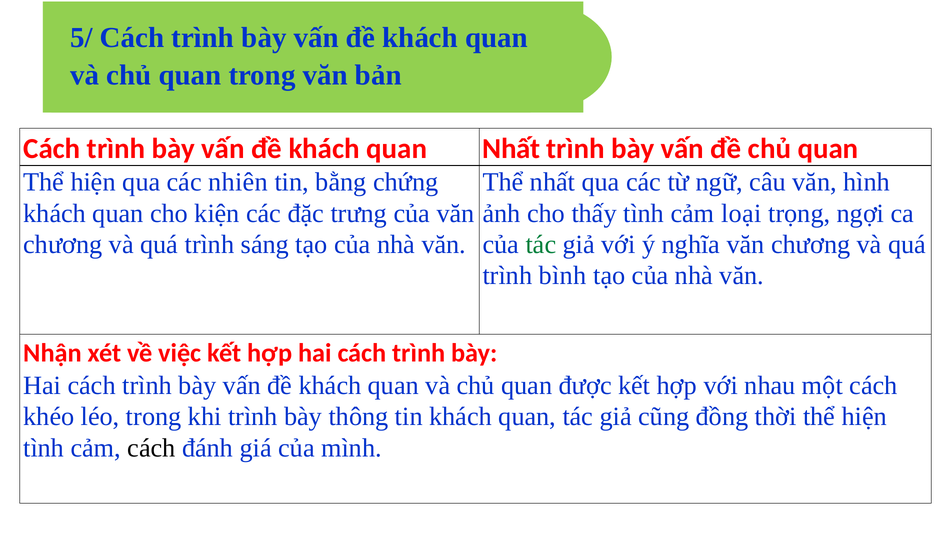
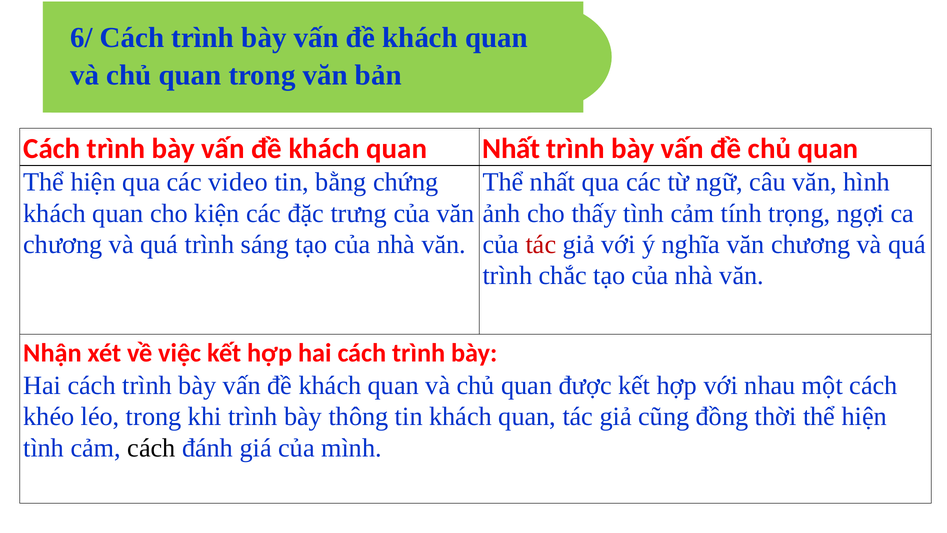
5/: 5/ -> 6/
nhiên: nhiên -> video
loại: loại -> tính
tác at (541, 244) colour: green -> red
bình: bình -> chắc
